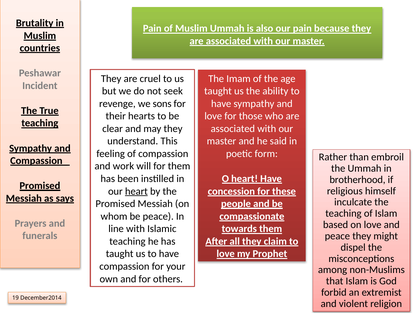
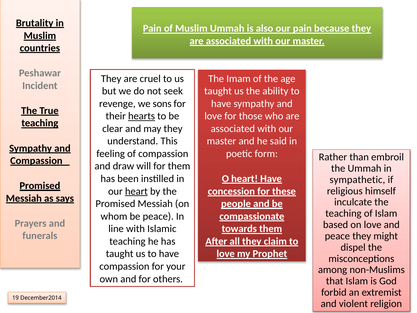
hearts underline: none -> present
work: work -> draw
brotherhood: brotherhood -> sympathetic
